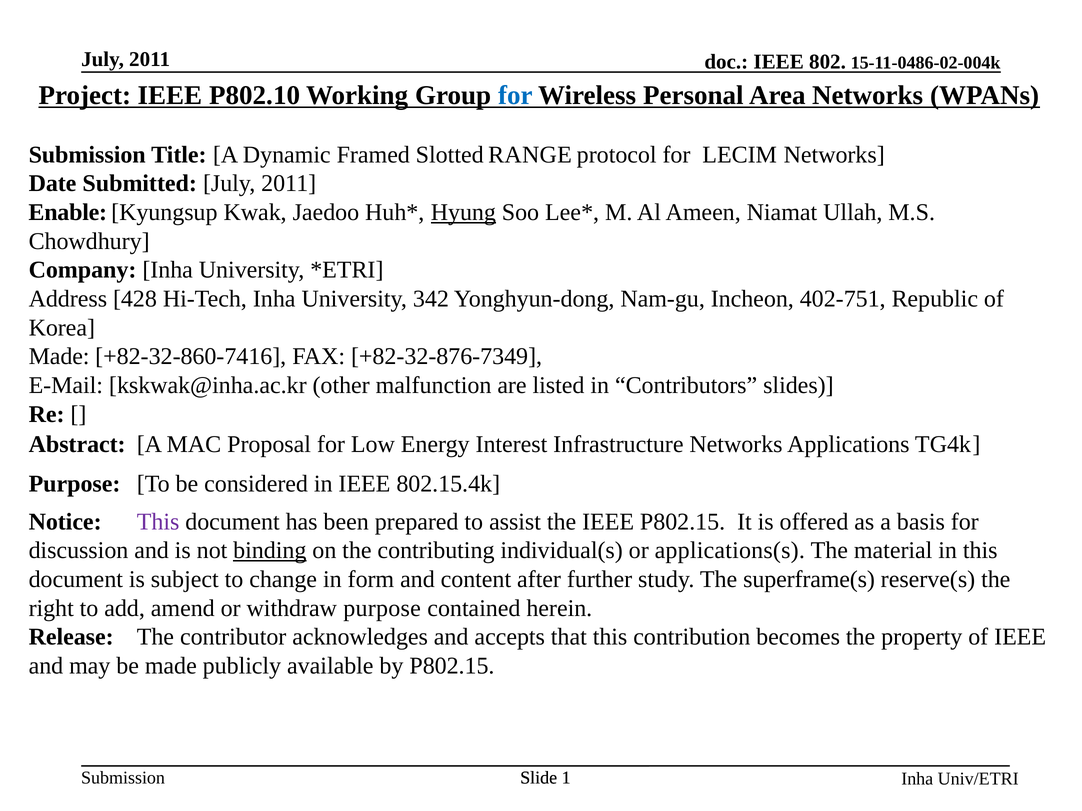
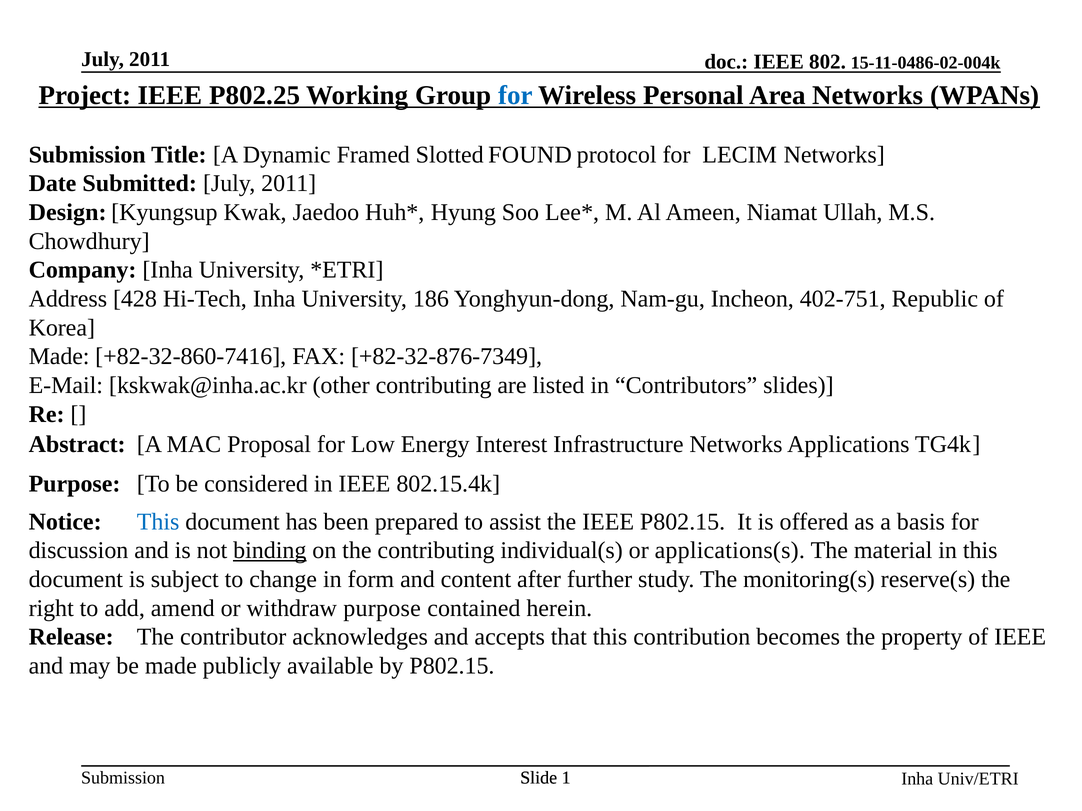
P802.10: P802.10 -> P802.25
RANGE: RANGE -> FOUND
Enable: Enable -> Design
Hyung underline: present -> none
342: 342 -> 186
other malfunction: malfunction -> contributing
This at (158, 522) colour: purple -> blue
superframe(s: superframe(s -> monitoring(s
